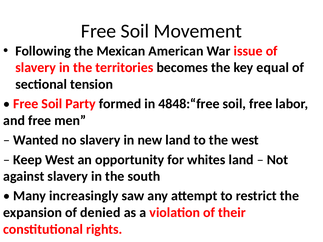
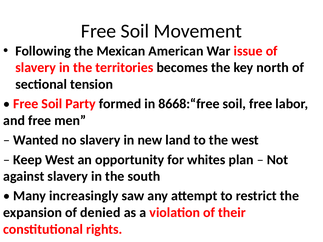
equal: equal -> north
4848:“free: 4848:“free -> 8668:“free
whites land: land -> plan
